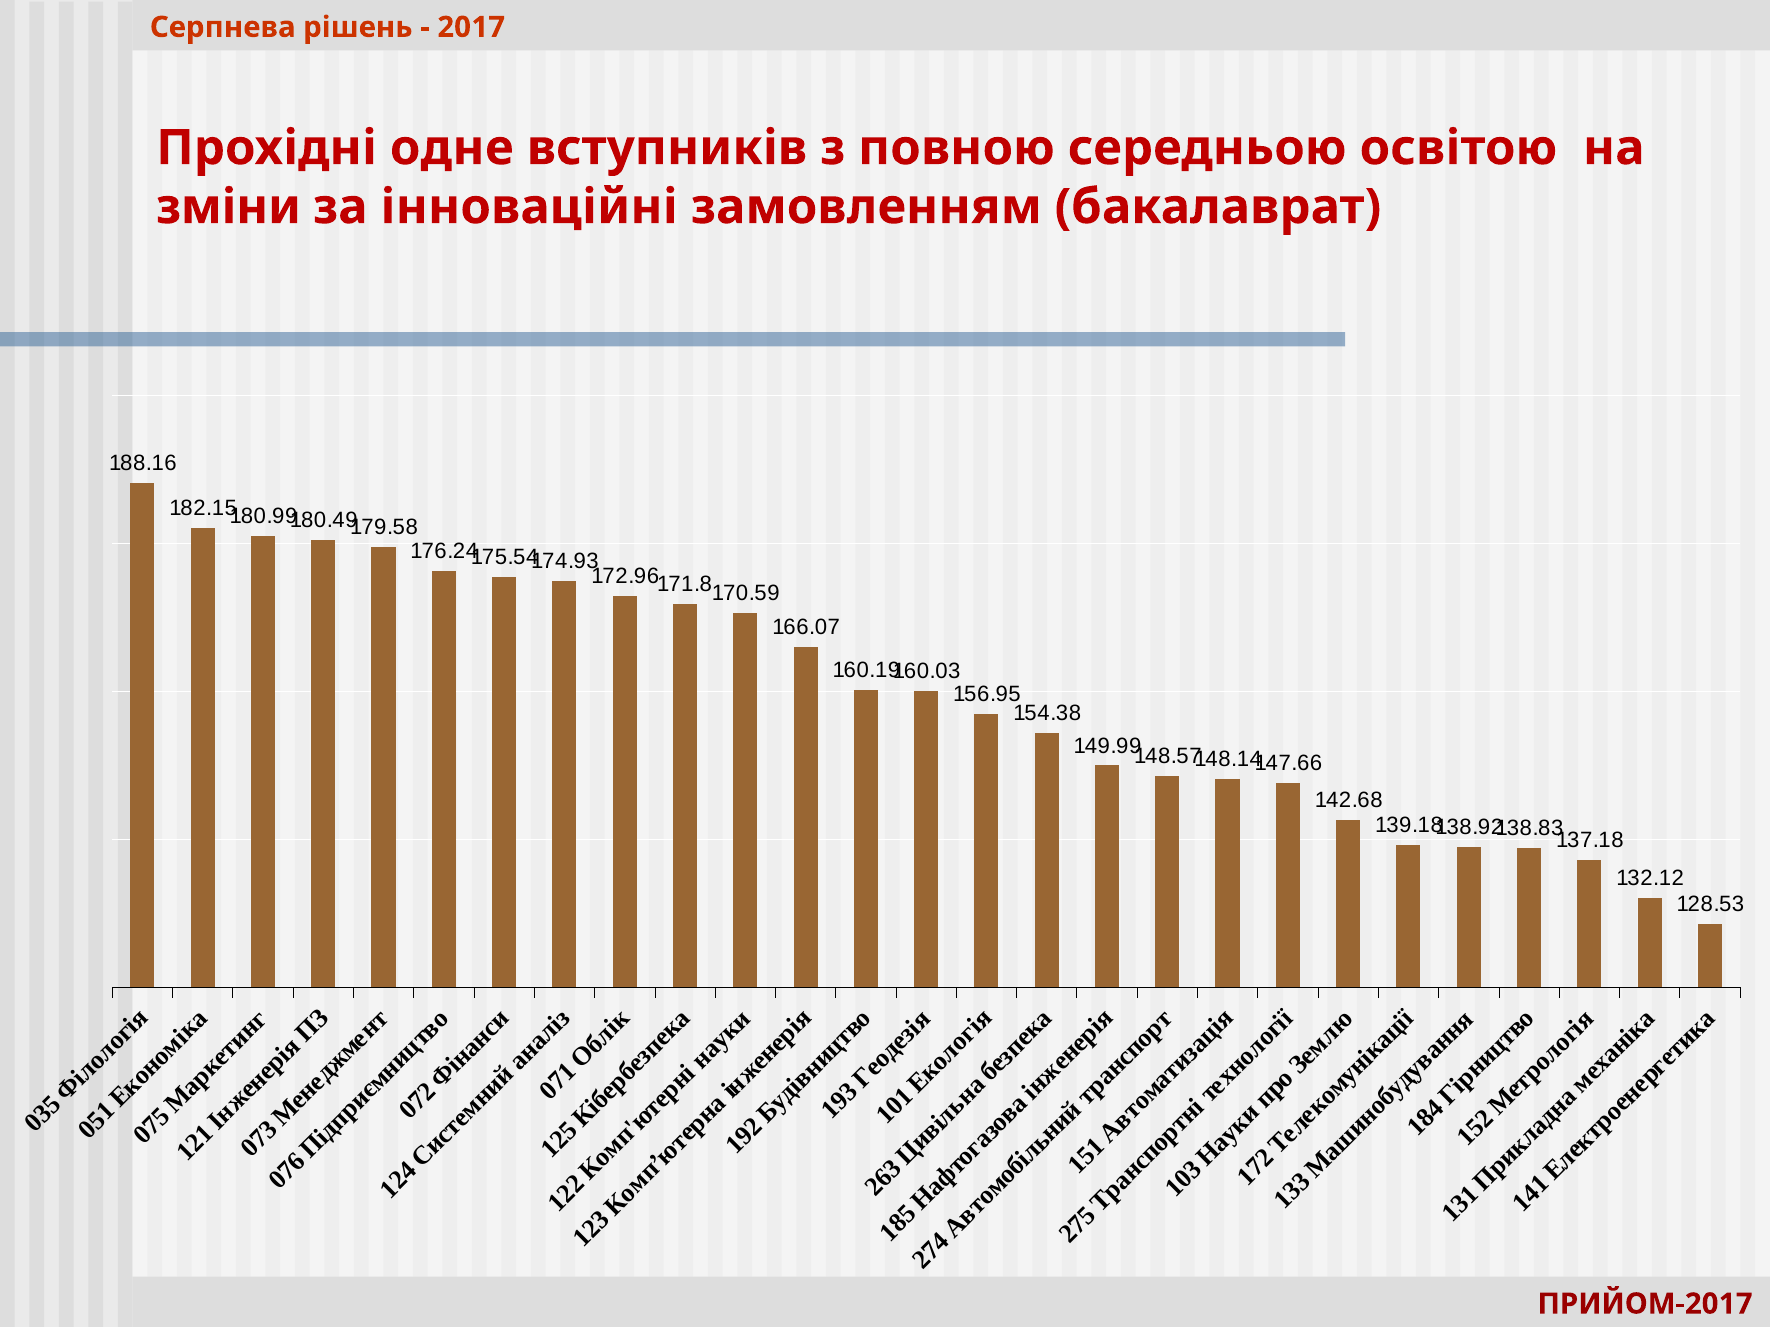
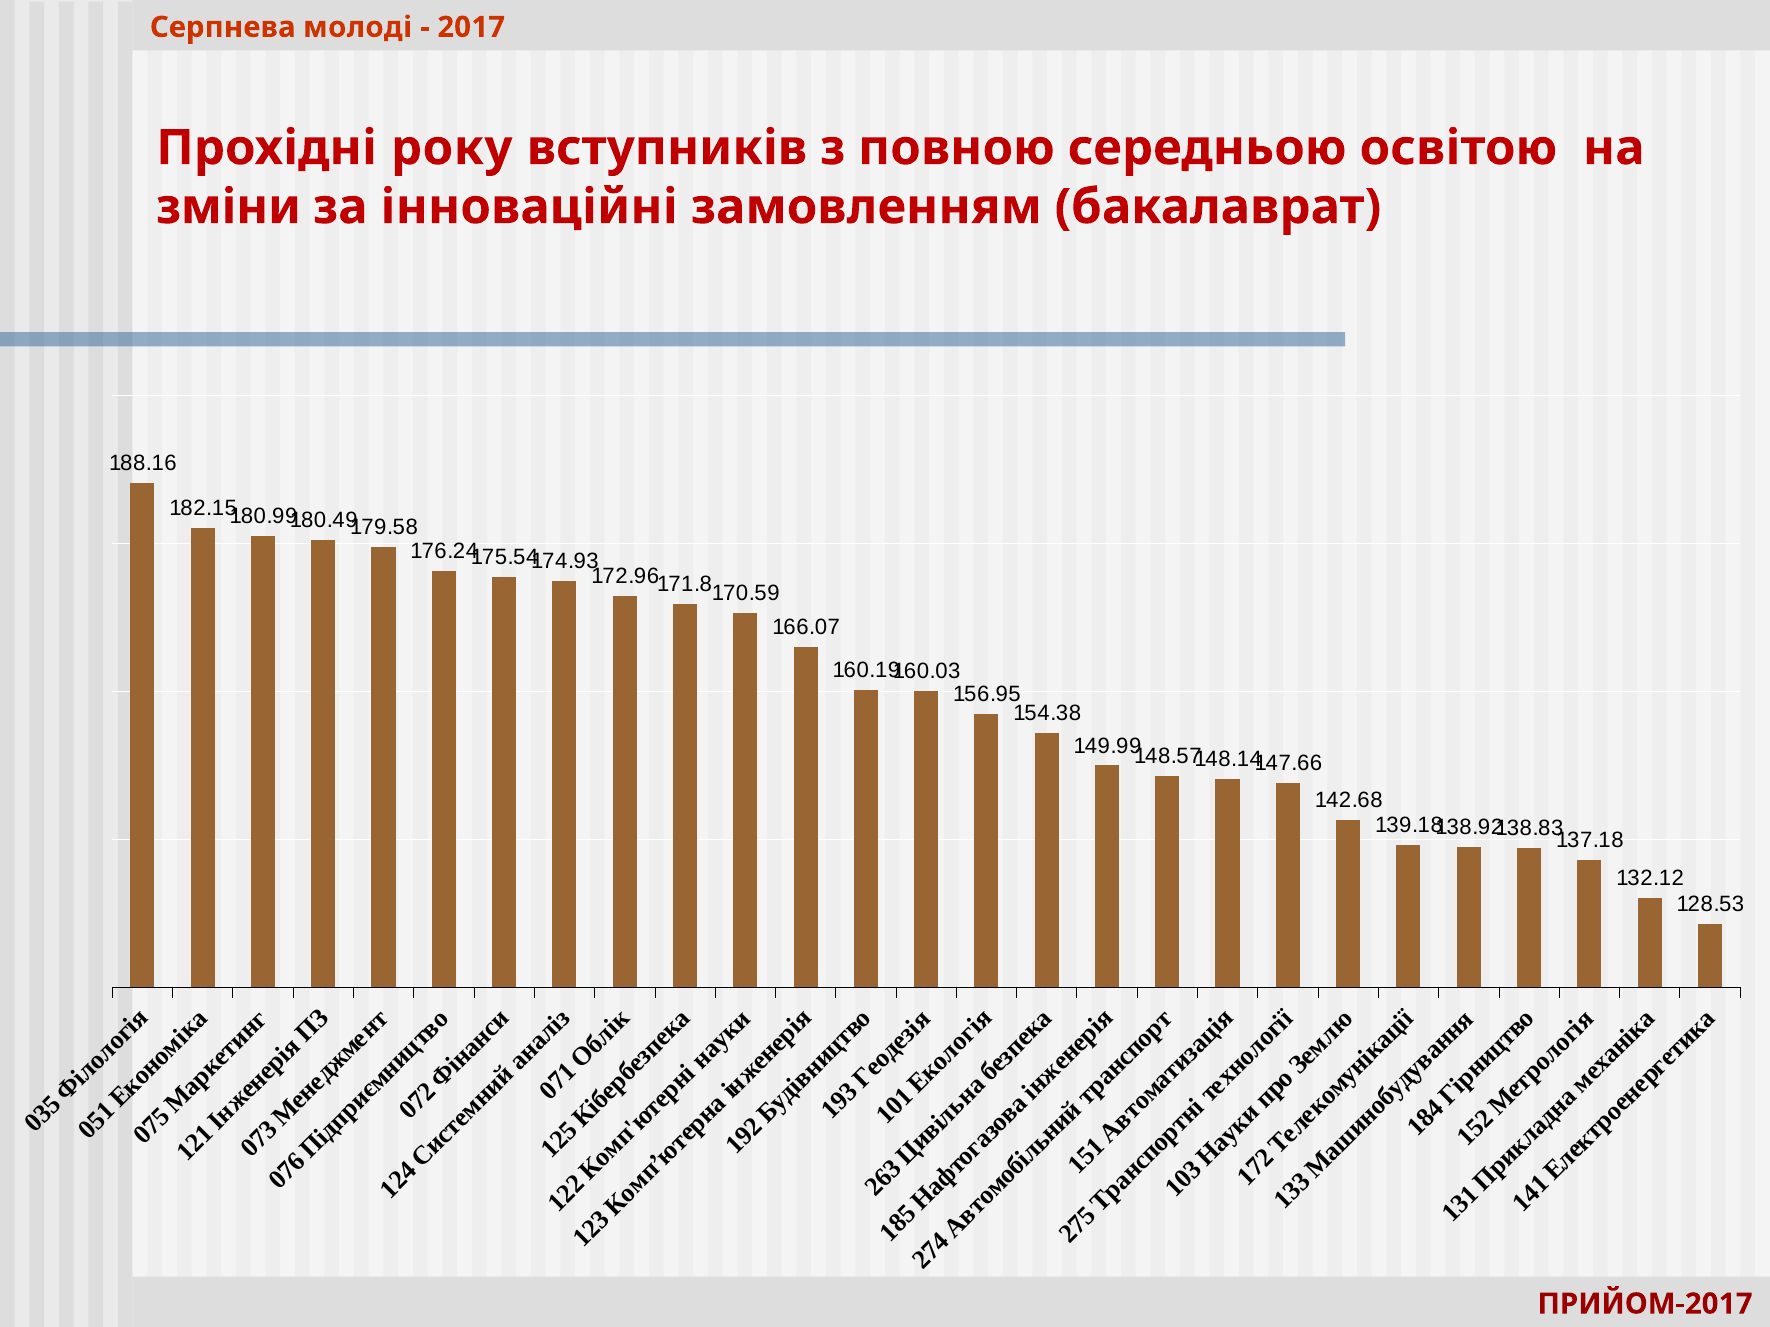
рішень: рішень -> молоді
одне: одне -> року
